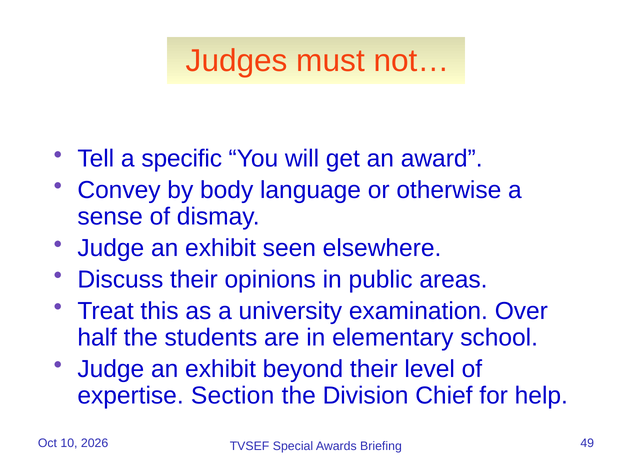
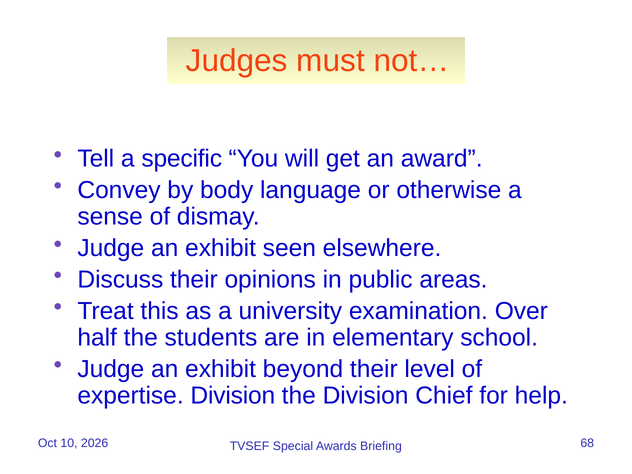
expertise Section: Section -> Division
49: 49 -> 68
